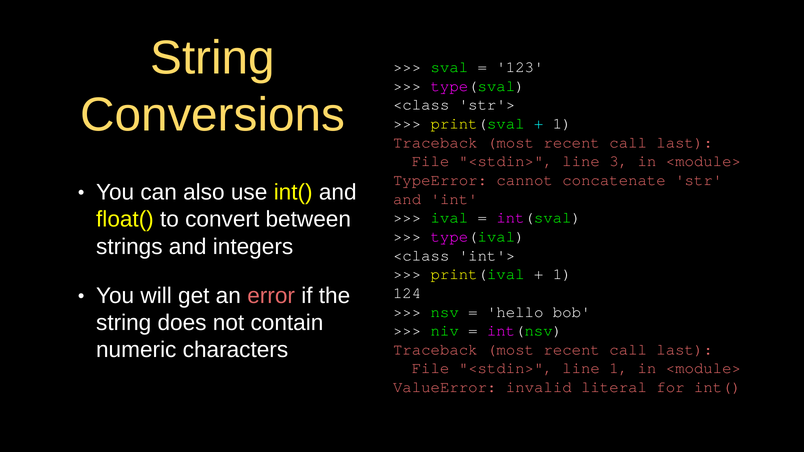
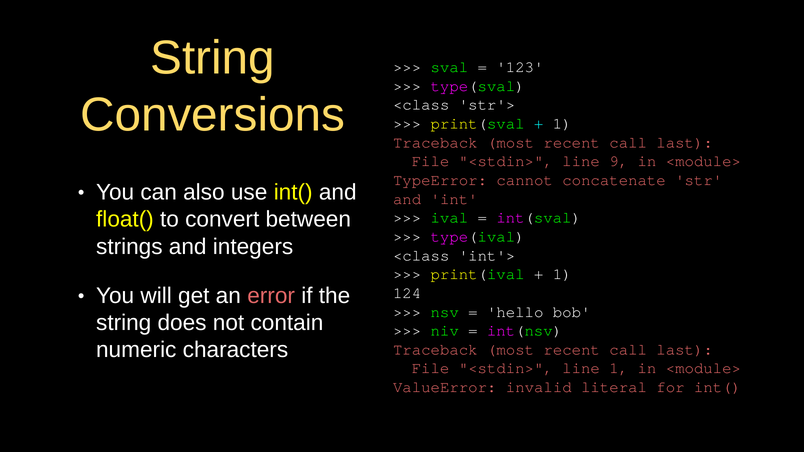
3: 3 -> 9
